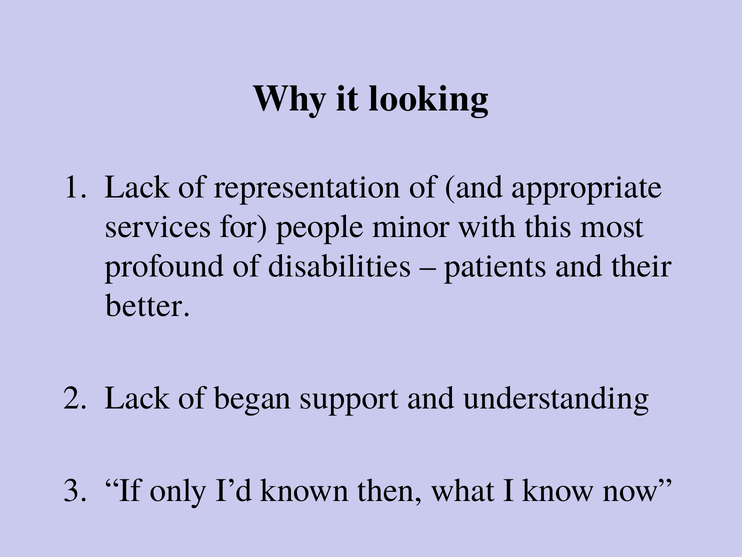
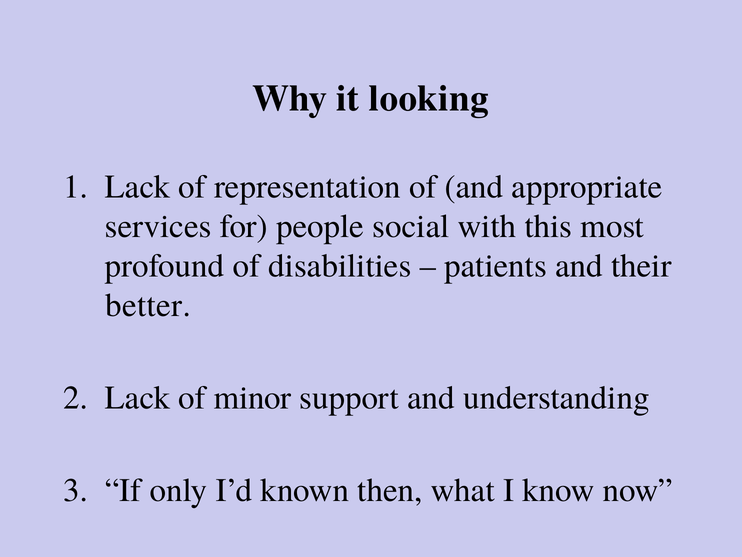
minor: minor -> social
began: began -> minor
